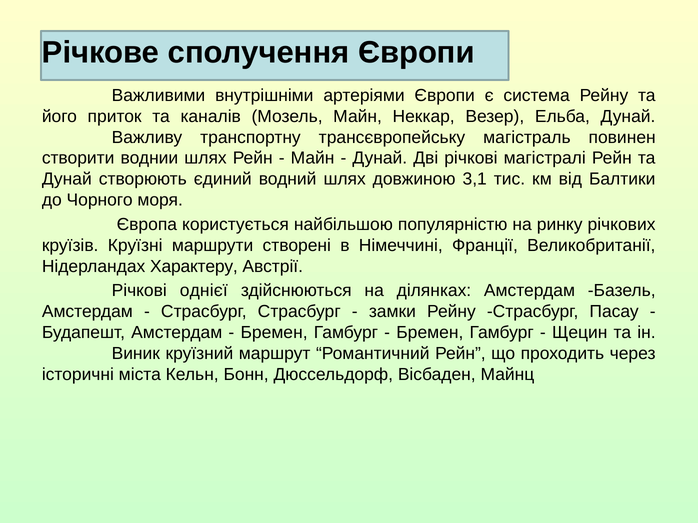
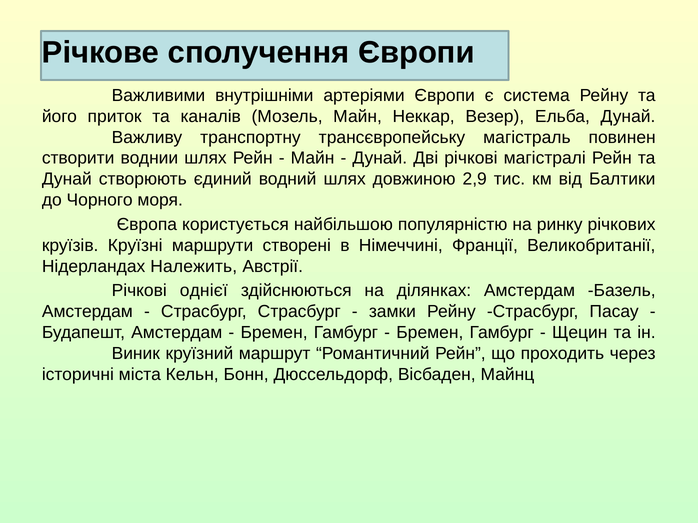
3,1: 3,1 -> 2,9
Характеру: Характеру -> Належить
